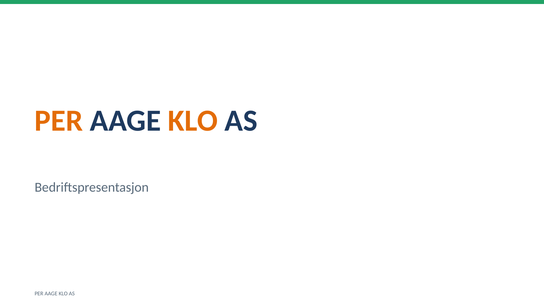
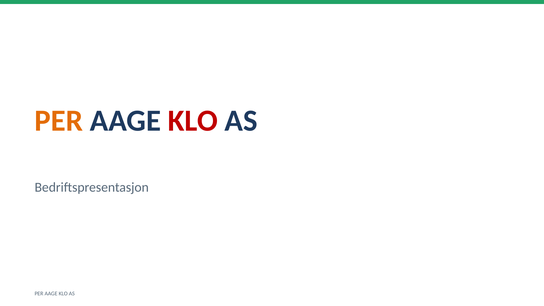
KLO at (193, 121) colour: orange -> red
